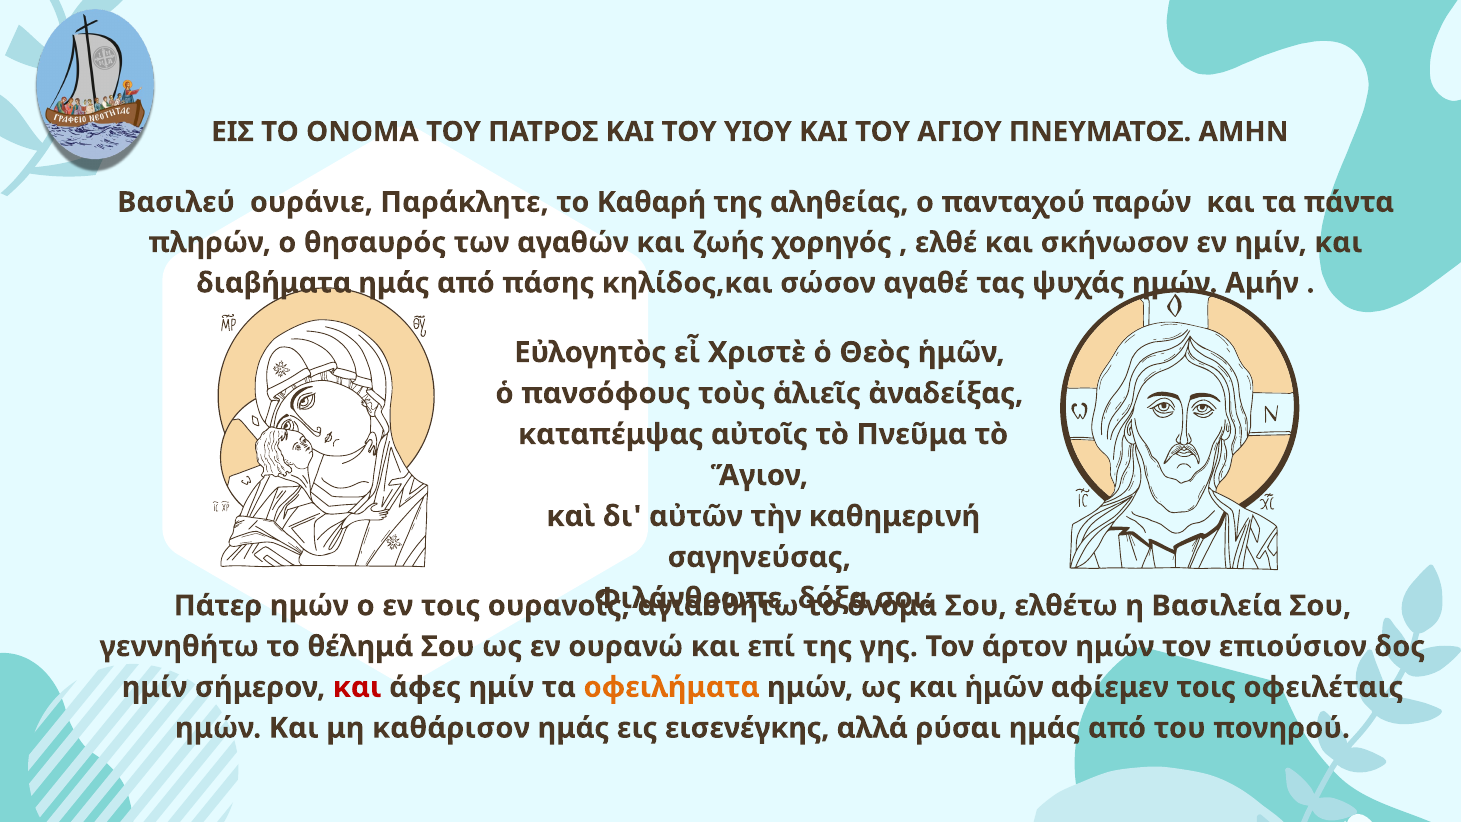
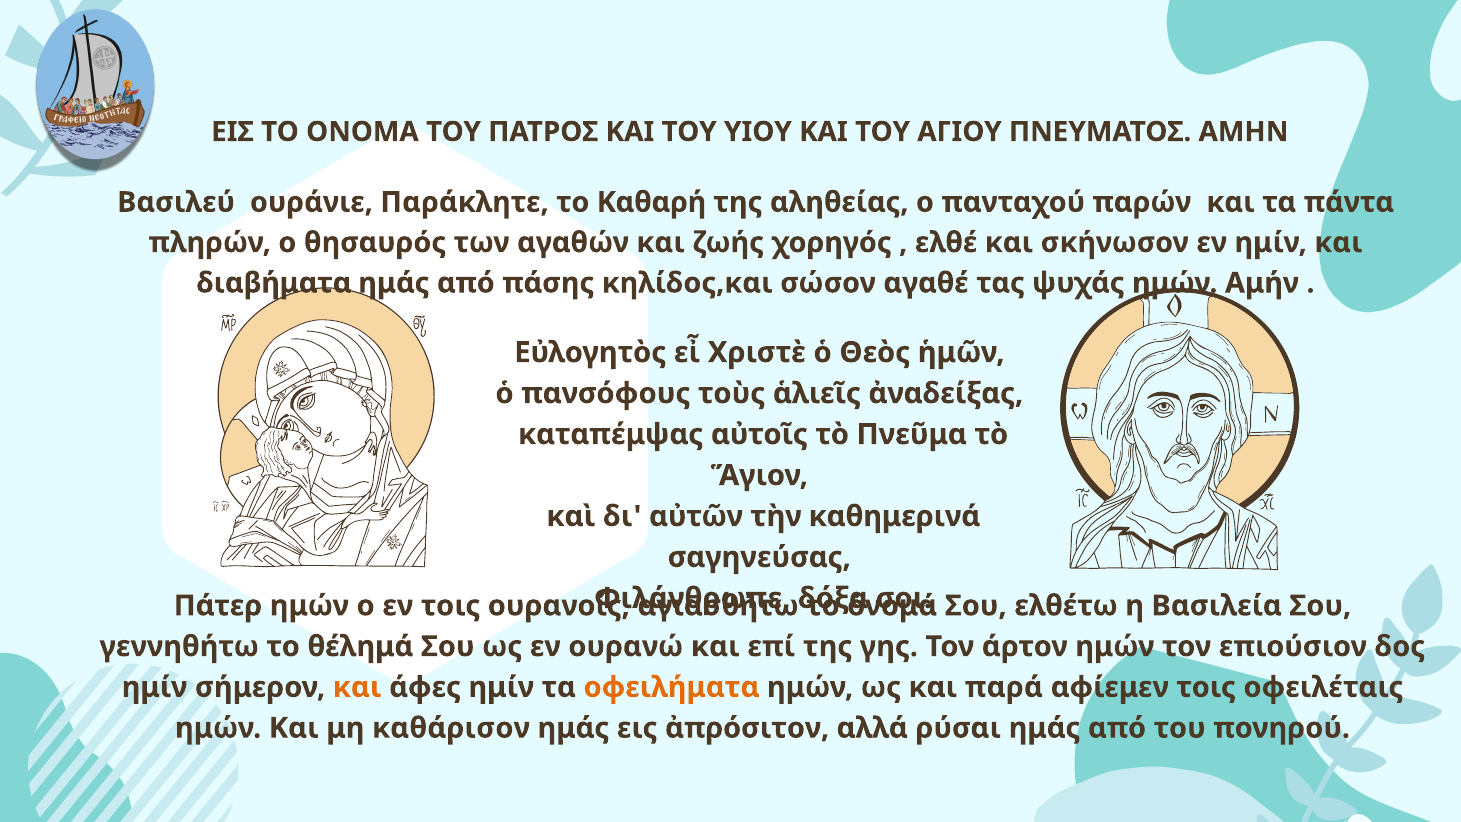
καθημερινή: καθημερινή -> καθημερινά
και at (357, 687) colour: red -> orange
και ἡμῶν: ἡμῶν -> παρά
εισενέγκης: εισενέγκης -> ἀπρόσιτον
